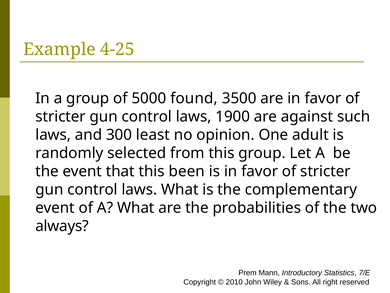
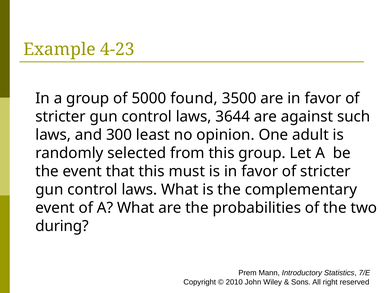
4-25: 4-25 -> 4-23
1900: 1900 -> 3644
been: been -> must
always: always -> during
